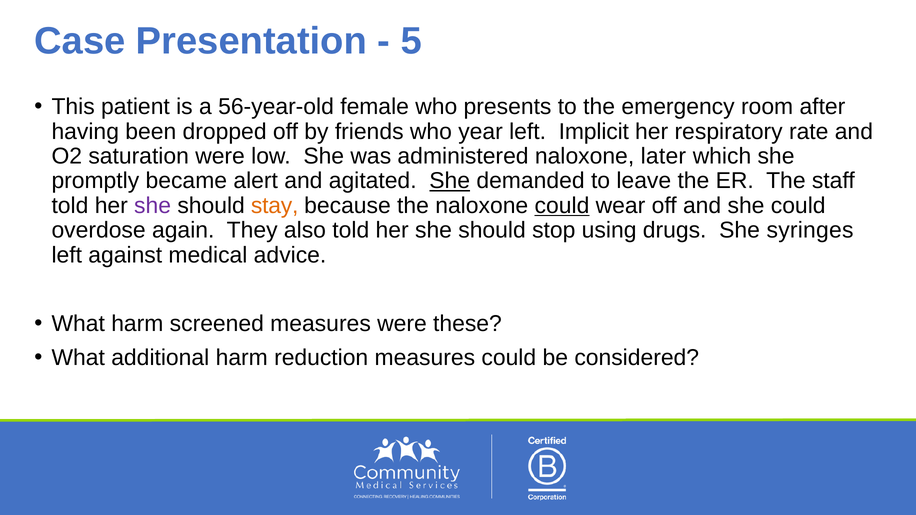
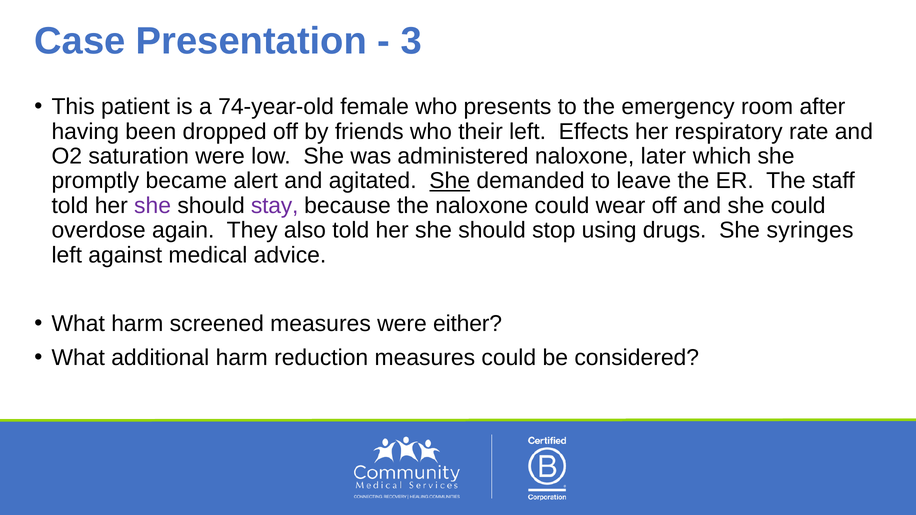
5: 5 -> 3
56-year-old: 56-year-old -> 74-year-old
year: year -> their
Implicit: Implicit -> Effects
stay colour: orange -> purple
could at (562, 206) underline: present -> none
these: these -> either
